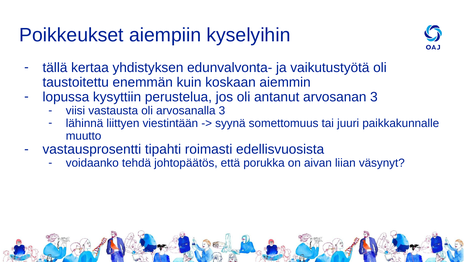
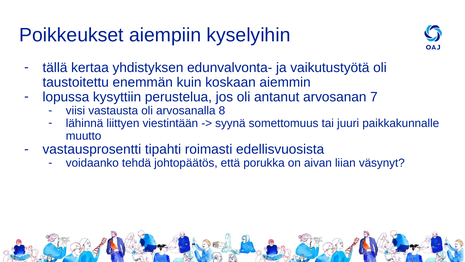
arvosanan 3: 3 -> 7
arvosanalla 3: 3 -> 8
